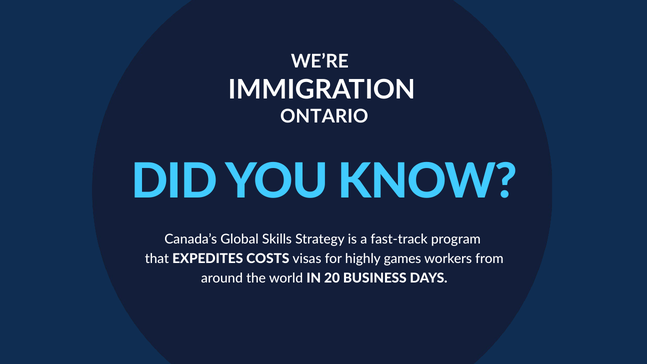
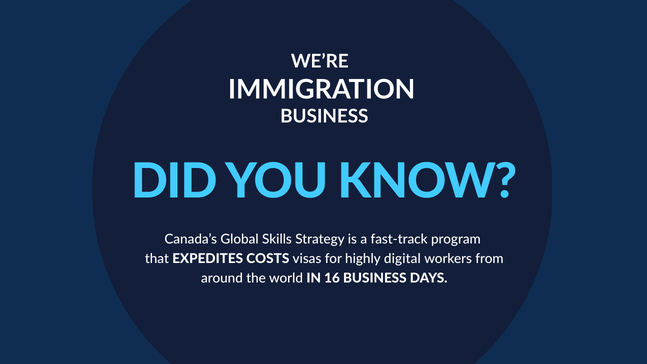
ONTARIO at (324, 117): ONTARIO -> BUSINESS
games: games -> digital
20: 20 -> 16
